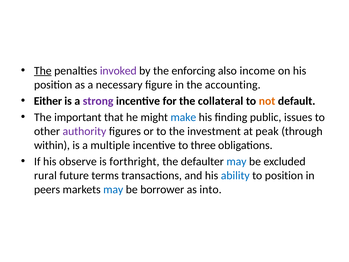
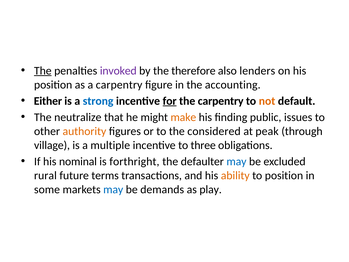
enforcing: enforcing -> therefore
income: income -> lenders
a necessary: necessary -> carpentry
strong colour: purple -> blue
for underline: none -> present
the collateral: collateral -> carpentry
important: important -> neutralize
make colour: blue -> orange
authority colour: purple -> orange
investment: investment -> considered
within: within -> village
observe: observe -> nominal
ability colour: blue -> orange
peers: peers -> some
borrower: borrower -> demands
into: into -> play
